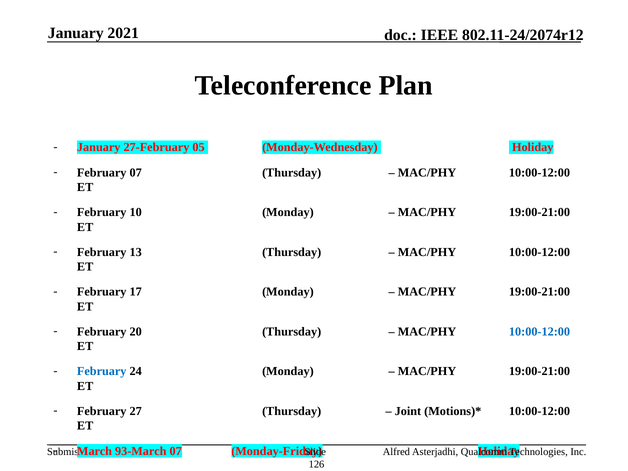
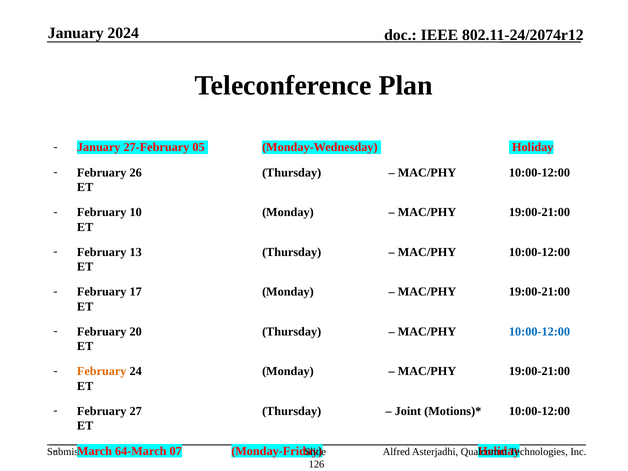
2021: 2021 -> 2024
February 07: 07 -> 26
February at (102, 371) colour: blue -> orange
93-March: 93-March -> 64-March
